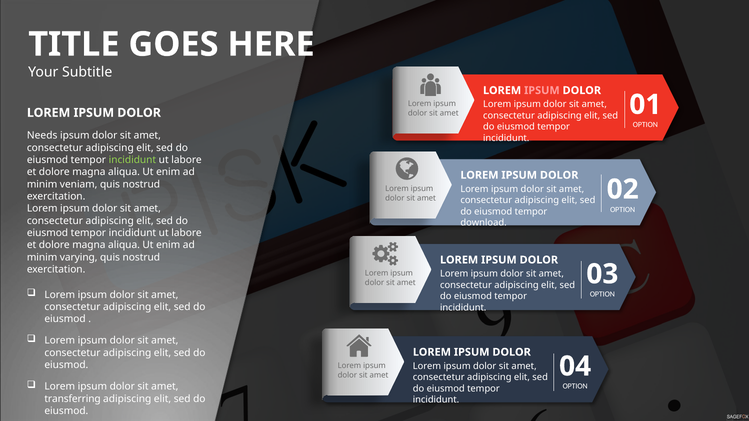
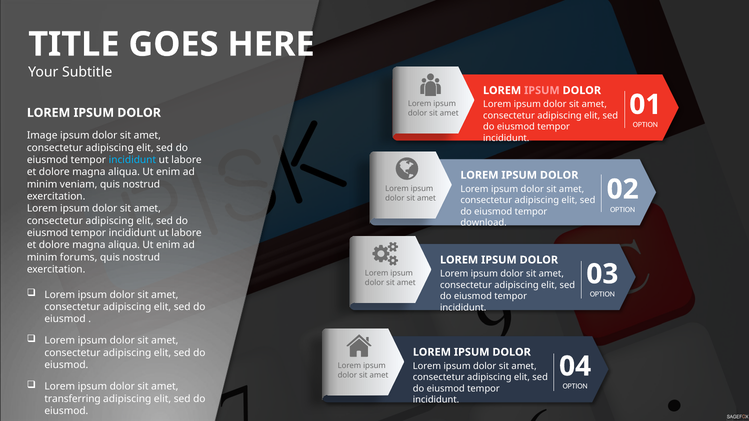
Needs: Needs -> Image
incididunt at (132, 160) colour: light green -> light blue
varying: varying -> forums
